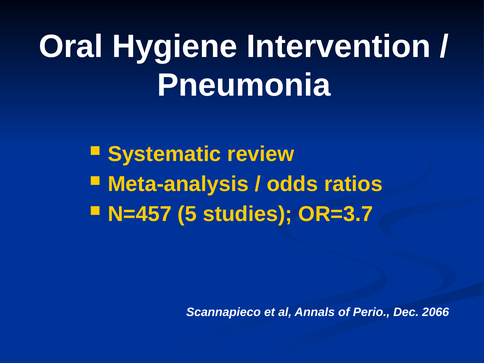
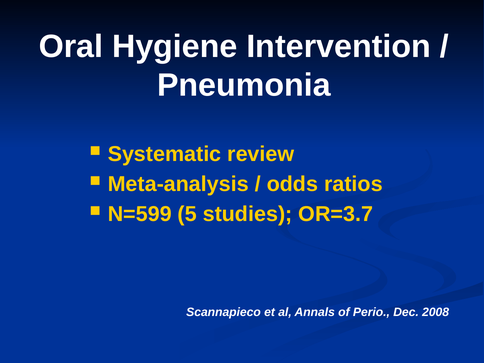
N=457: N=457 -> N=599
2066: 2066 -> 2008
